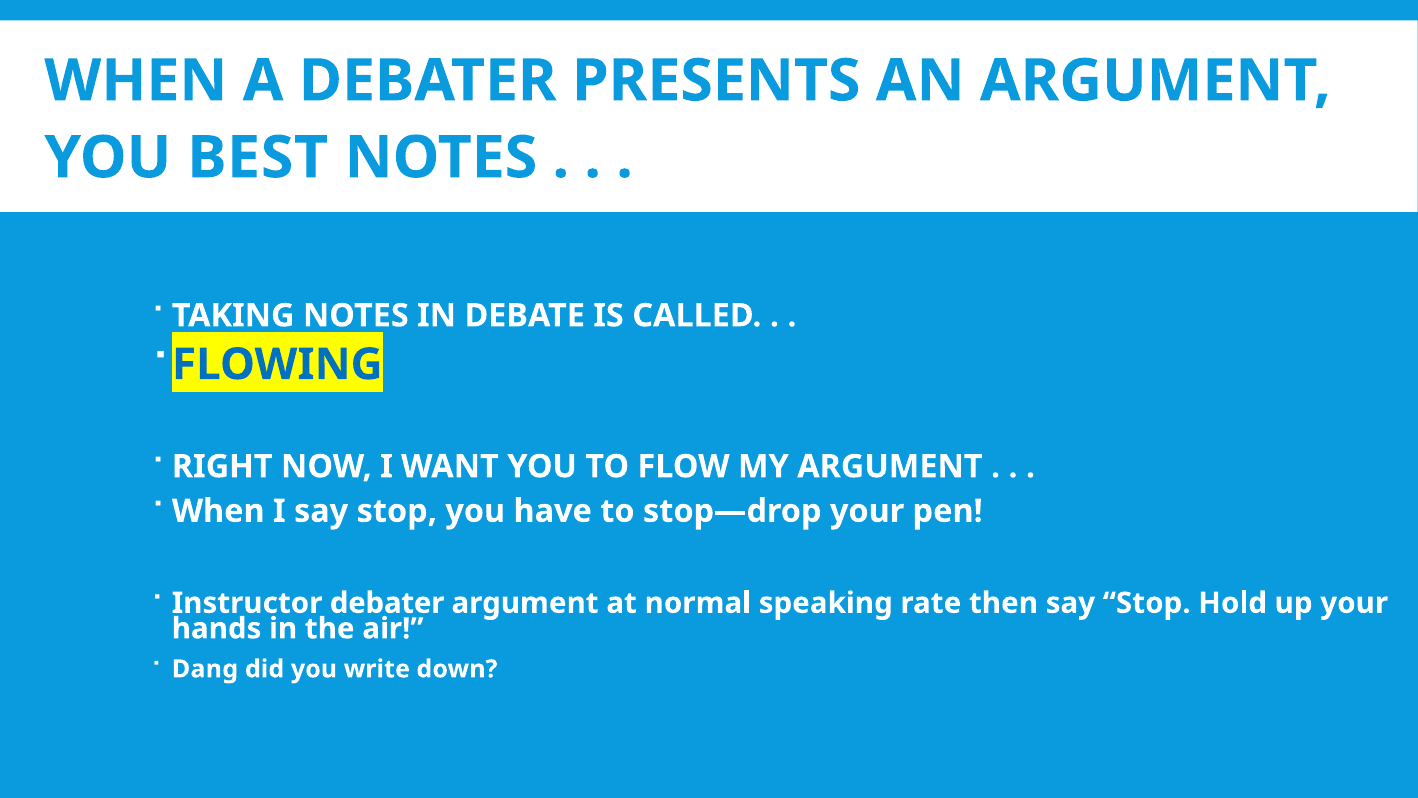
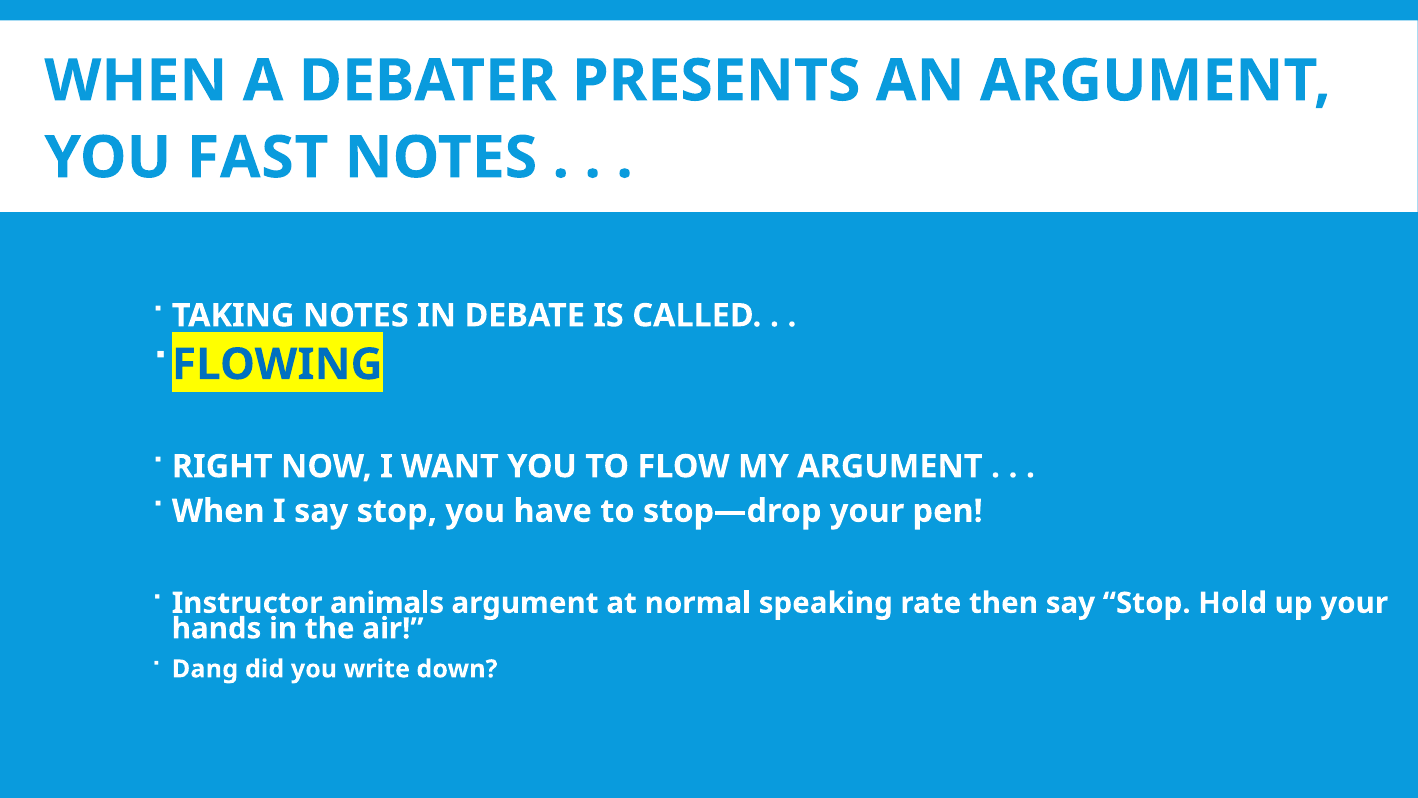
BEST: BEST -> FAST
Instructor debater: debater -> animals
